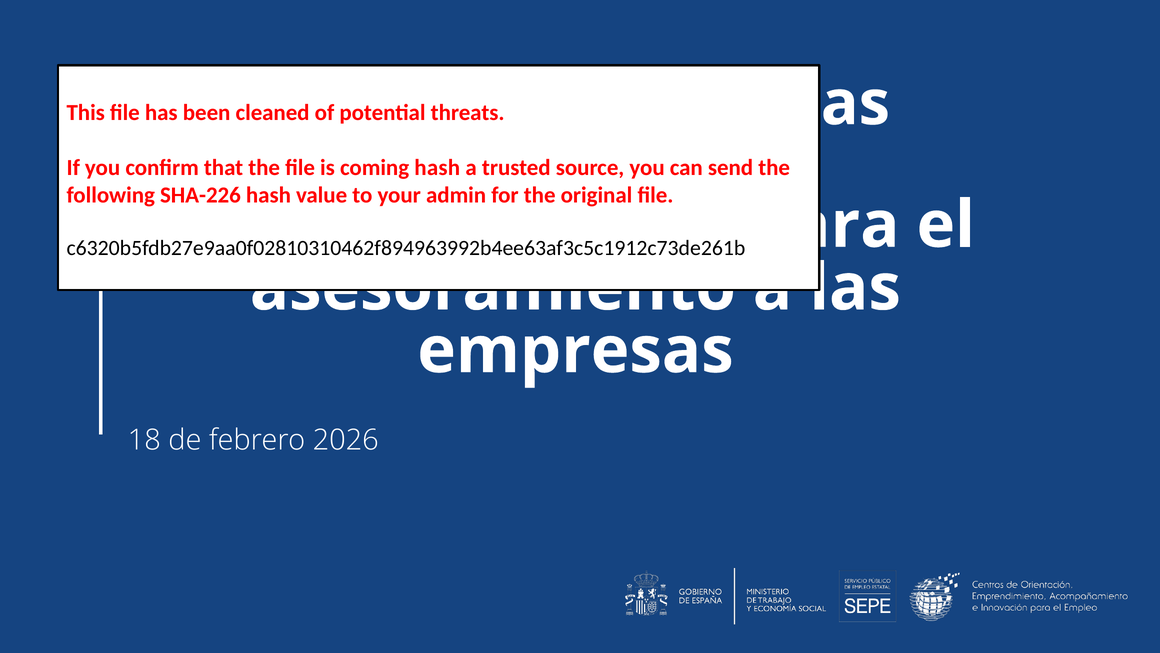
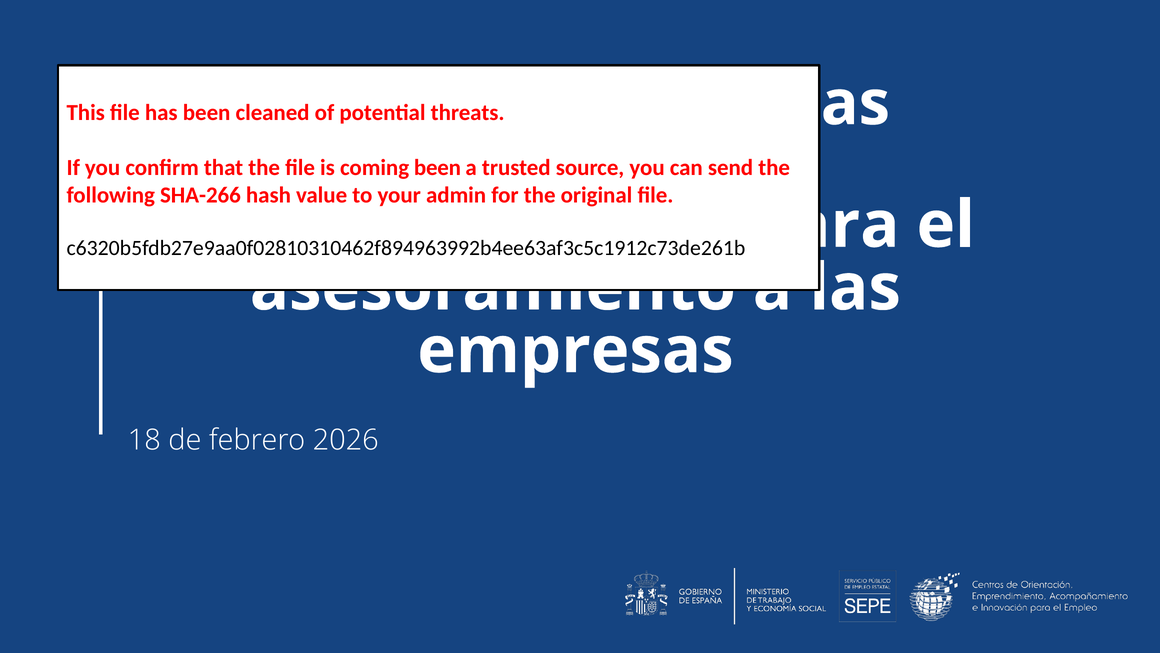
coming hash: hash -> been
SHA-226: SHA-226 -> SHA-266
